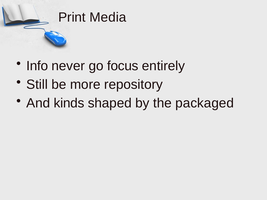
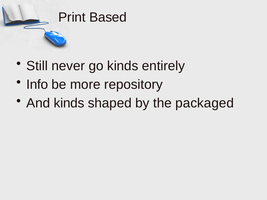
Media: Media -> Based
Info: Info -> Still
go focus: focus -> kinds
Still: Still -> Info
